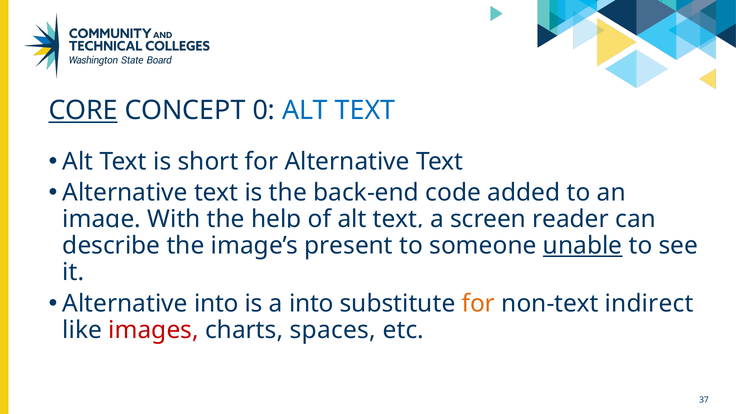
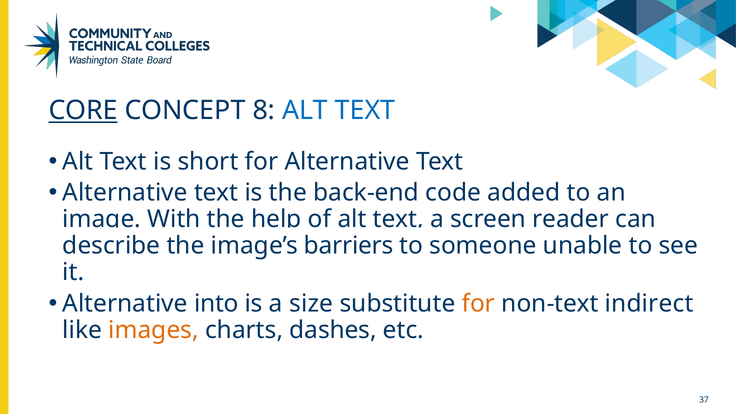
0: 0 -> 8
present: present -> barriers
unable underline: present -> none
a into: into -> size
images colour: red -> orange
spaces: spaces -> dashes
